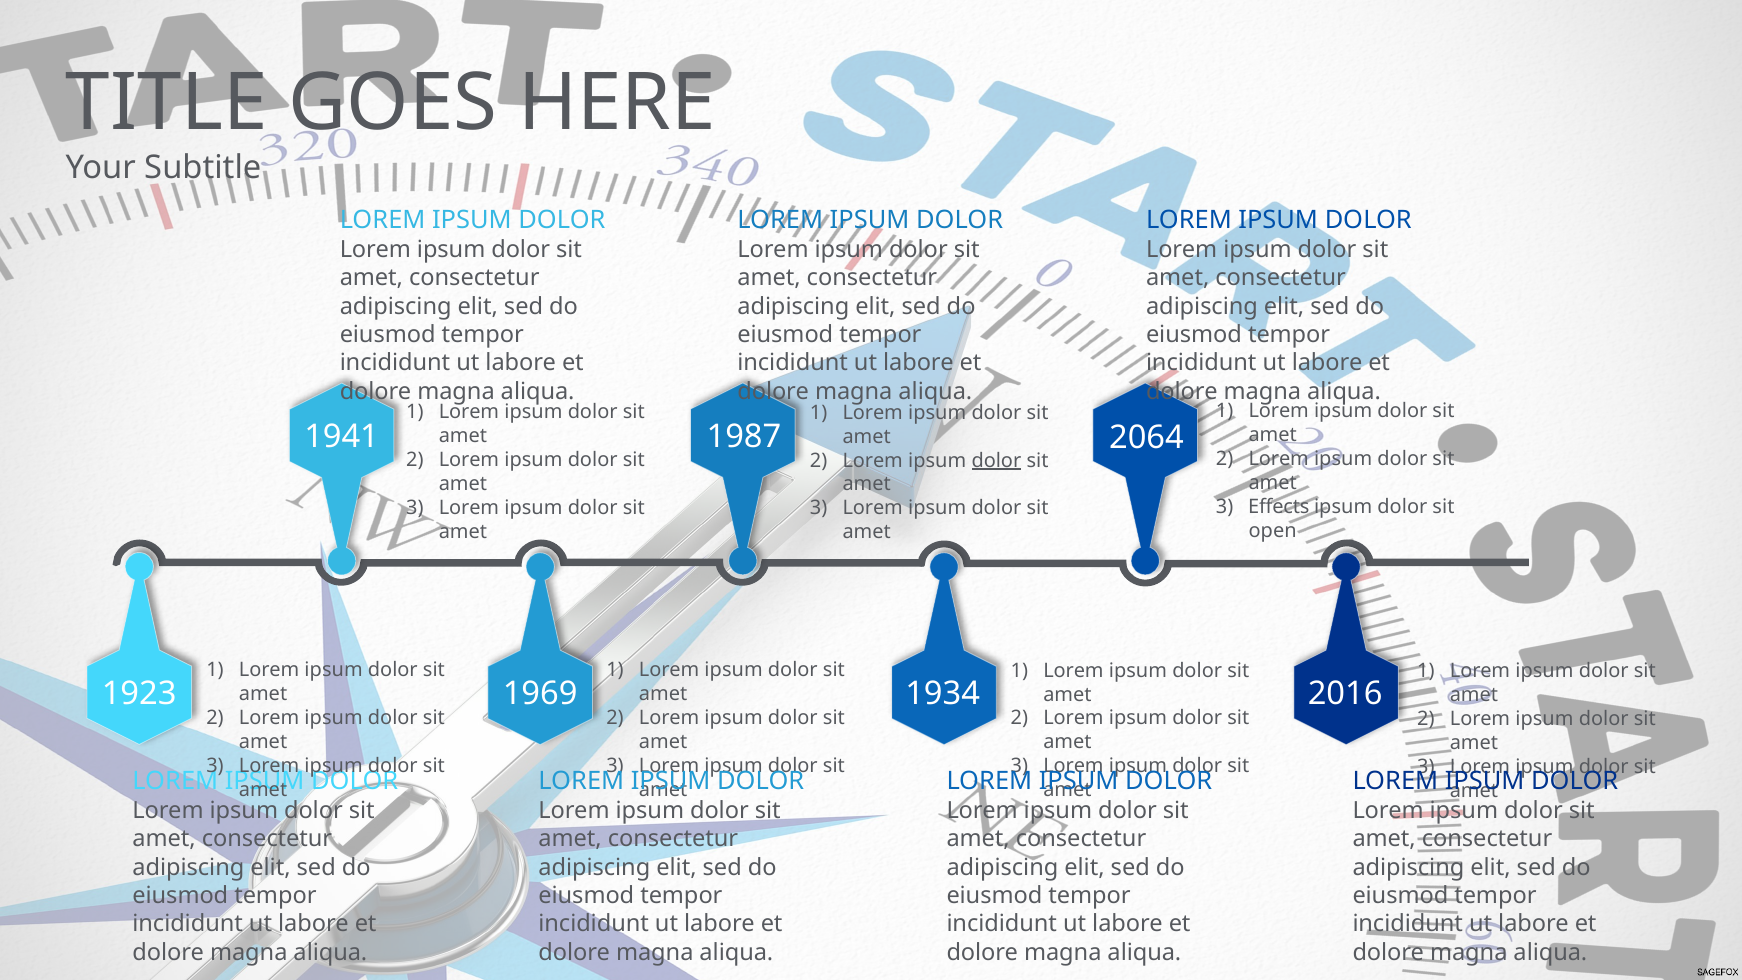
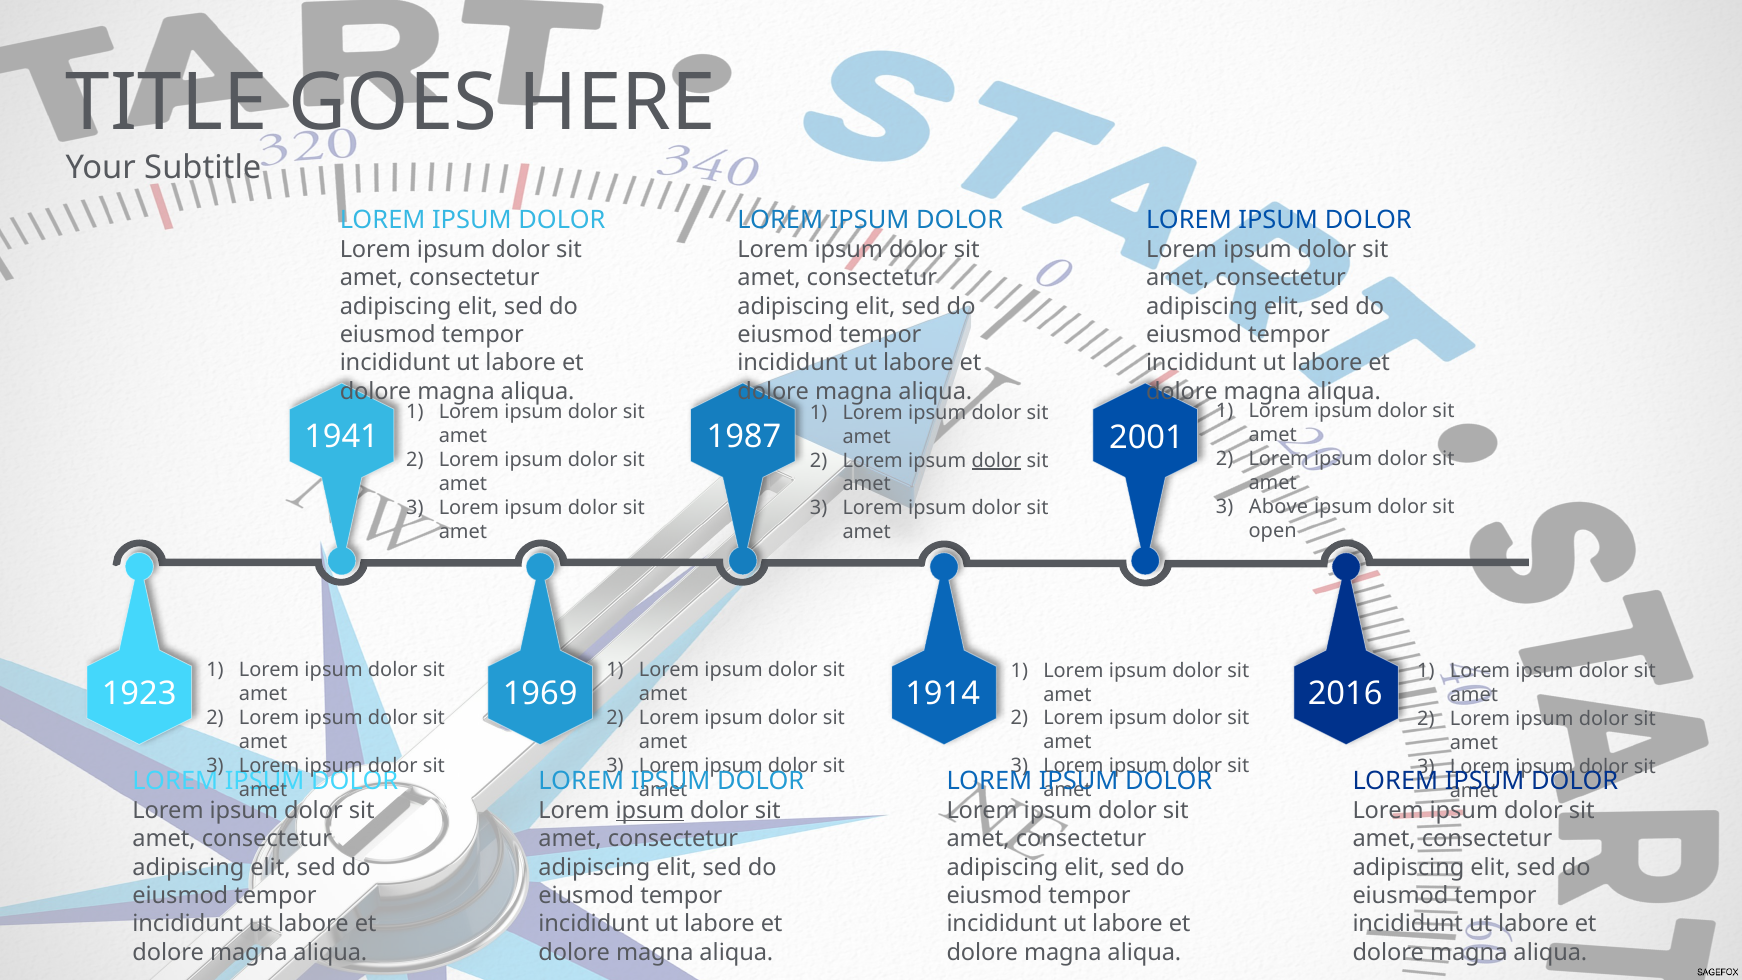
2064: 2064 -> 2001
Effects: Effects -> Above
1934: 1934 -> 1914
ipsum at (650, 811) underline: none -> present
